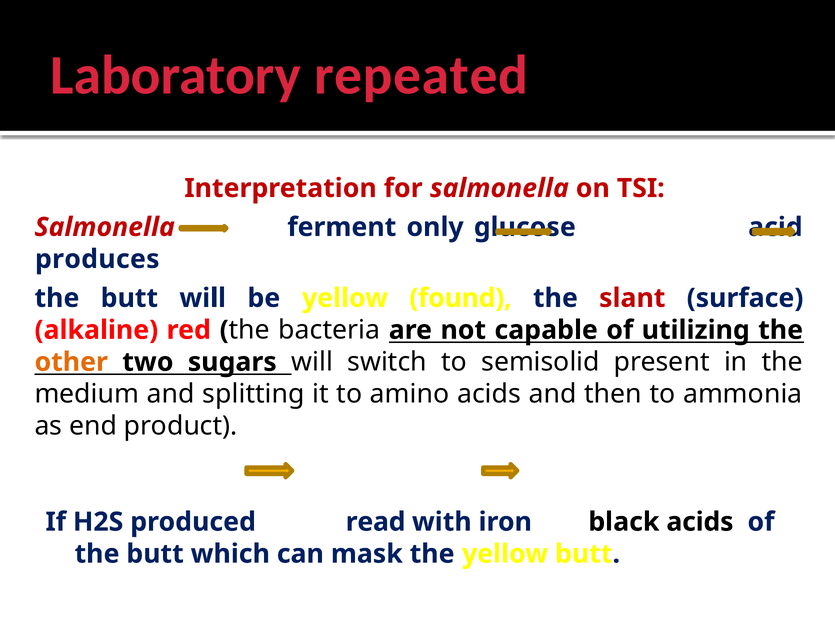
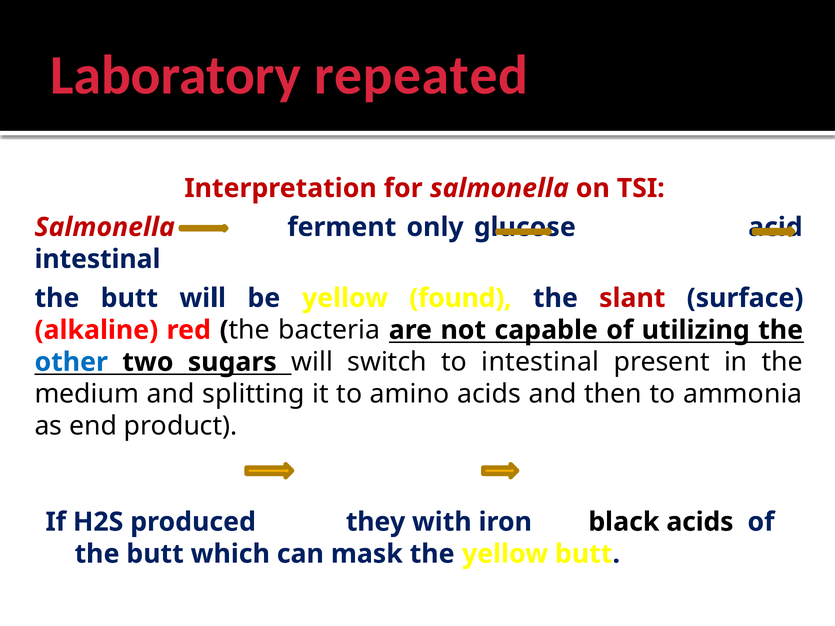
produces at (97, 259): produces -> intestinal
other colour: orange -> blue
to semisolid: semisolid -> intestinal
read: read -> they
